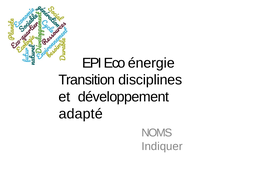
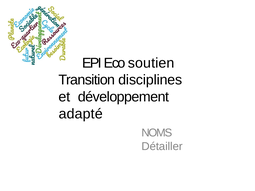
énergie: énergie -> soutien
Indiquer: Indiquer -> Détailler
